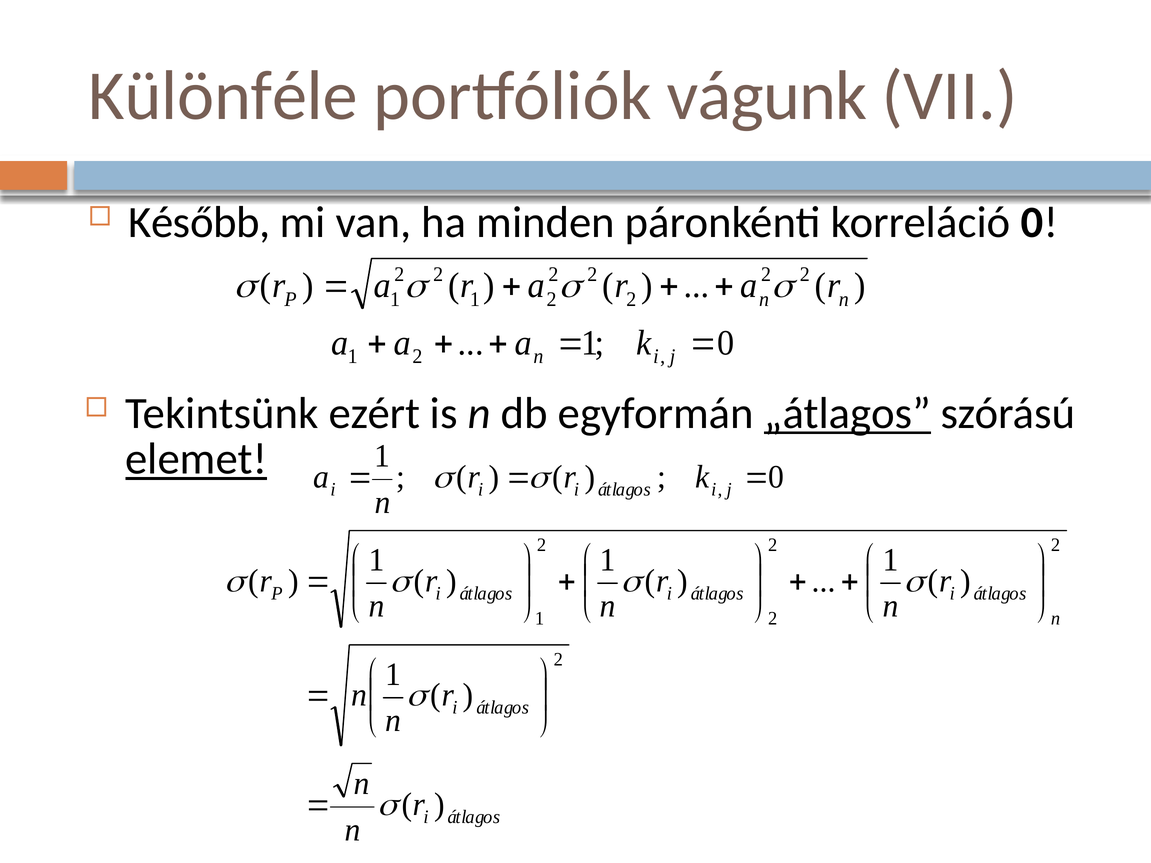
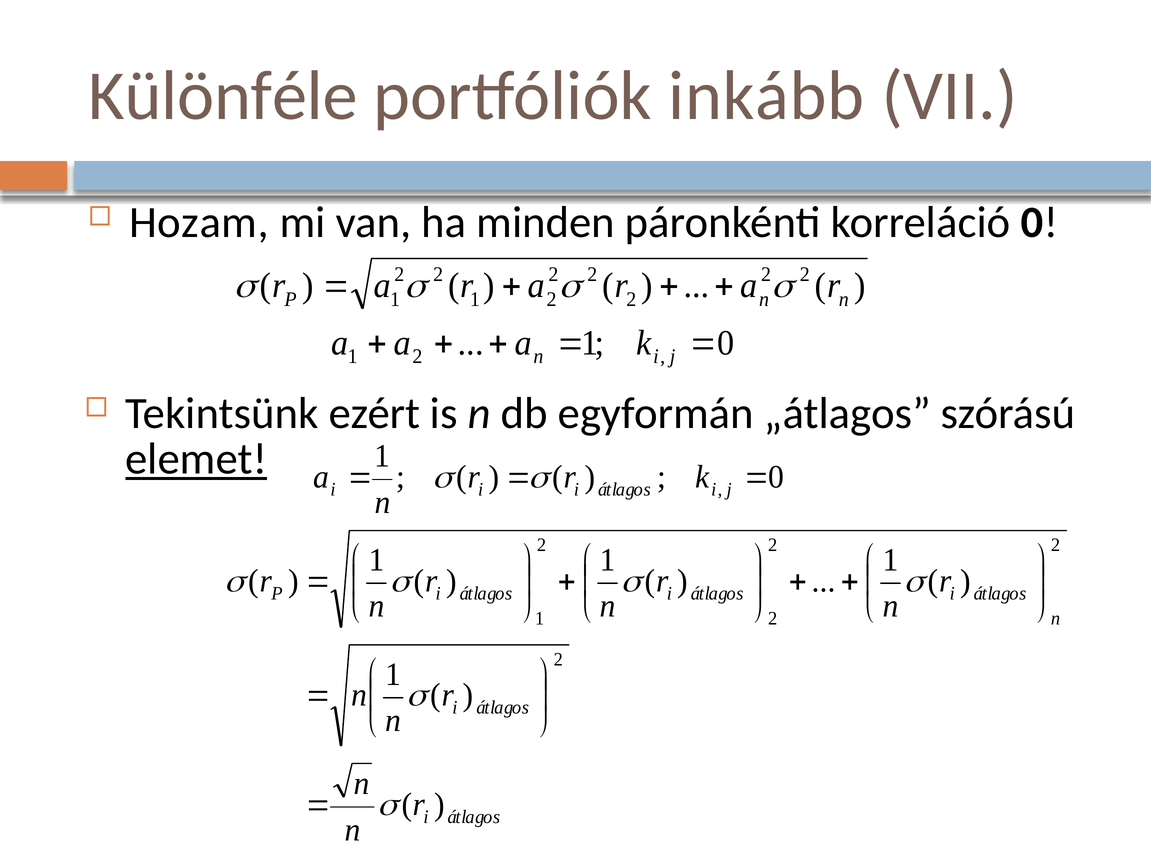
vágunk: vágunk -> inkább
Később: Később -> Hozam
„átlagos underline: present -> none
